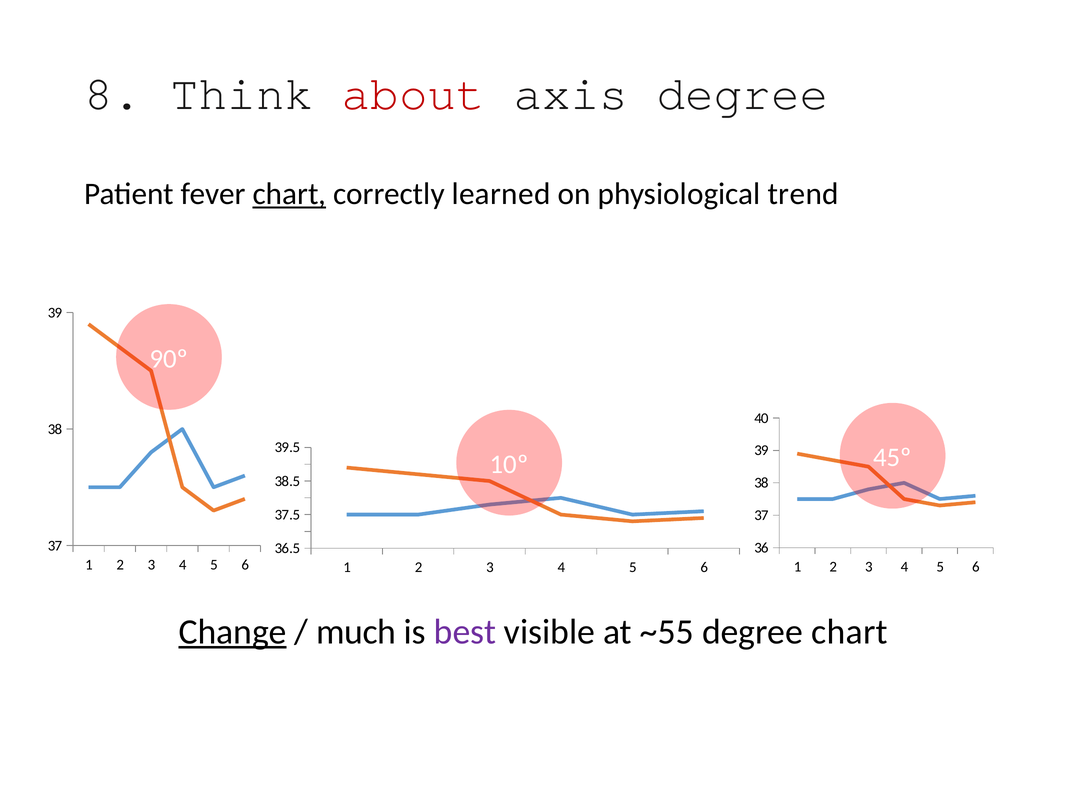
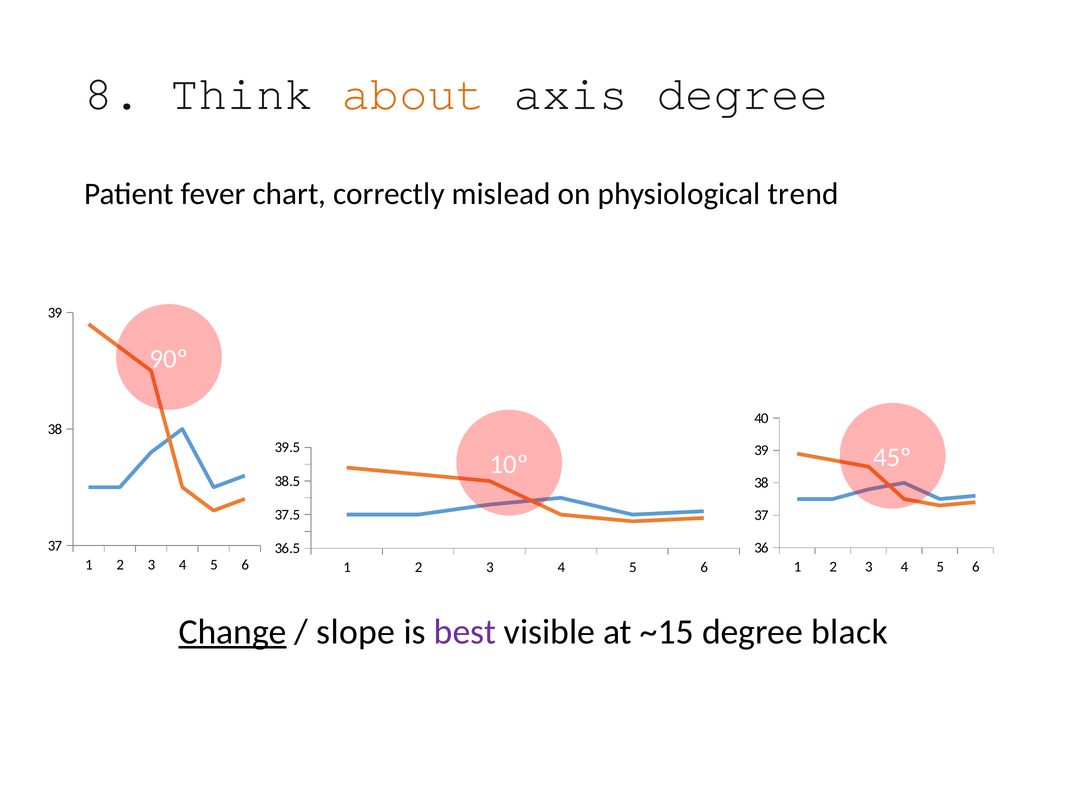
about colour: red -> orange
chart at (289, 194) underline: present -> none
learned: learned -> mislead
much: much -> slope
~55: ~55 -> ~15
degree chart: chart -> black
